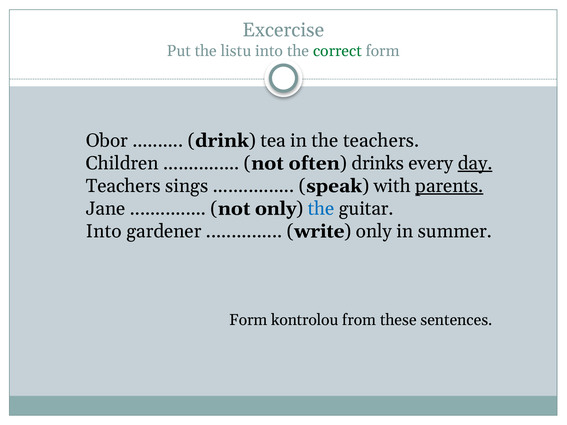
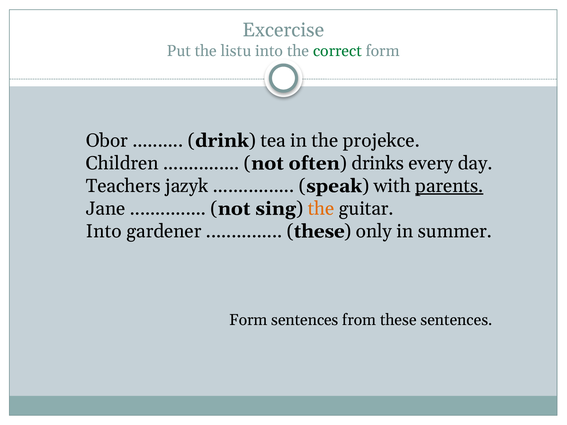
the teachers: teachers -> projekce
day underline: present -> none
sings: sings -> jazyk
not only: only -> sing
the at (321, 209) colour: blue -> orange
write at (319, 231): write -> these
Form kontrolou: kontrolou -> sentences
